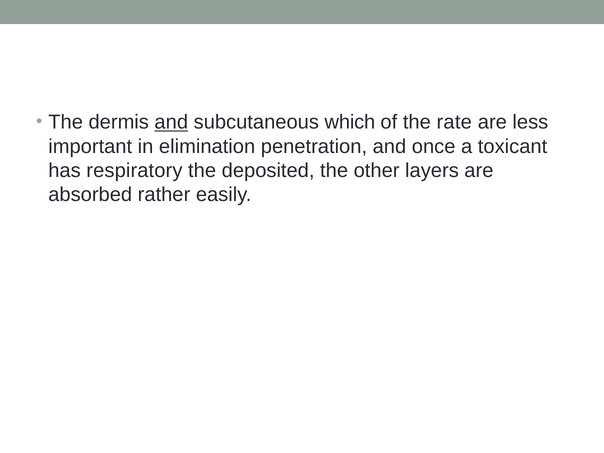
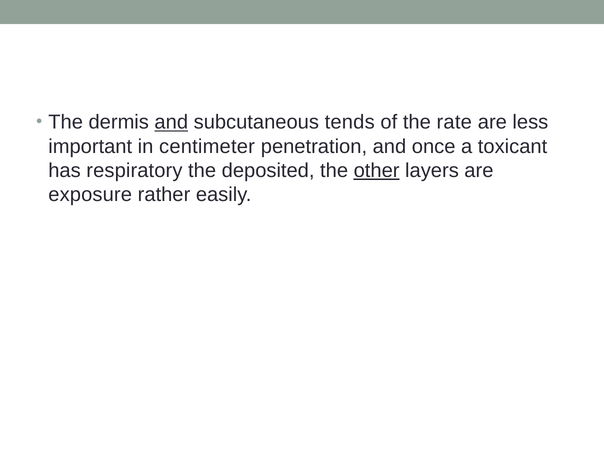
which: which -> tends
elimination: elimination -> centimeter
other underline: none -> present
absorbed: absorbed -> exposure
